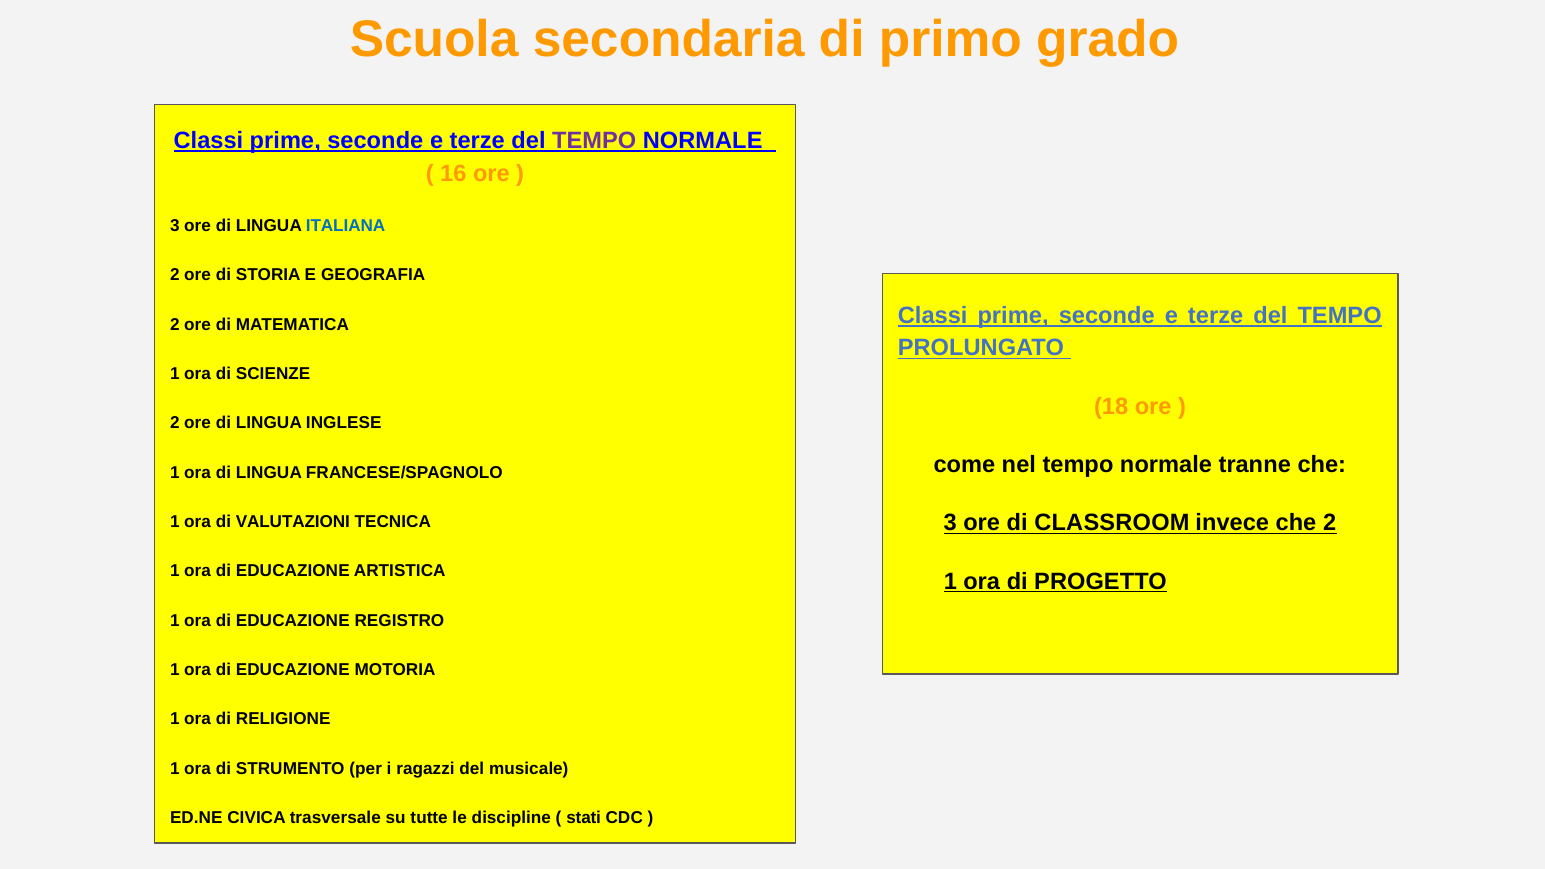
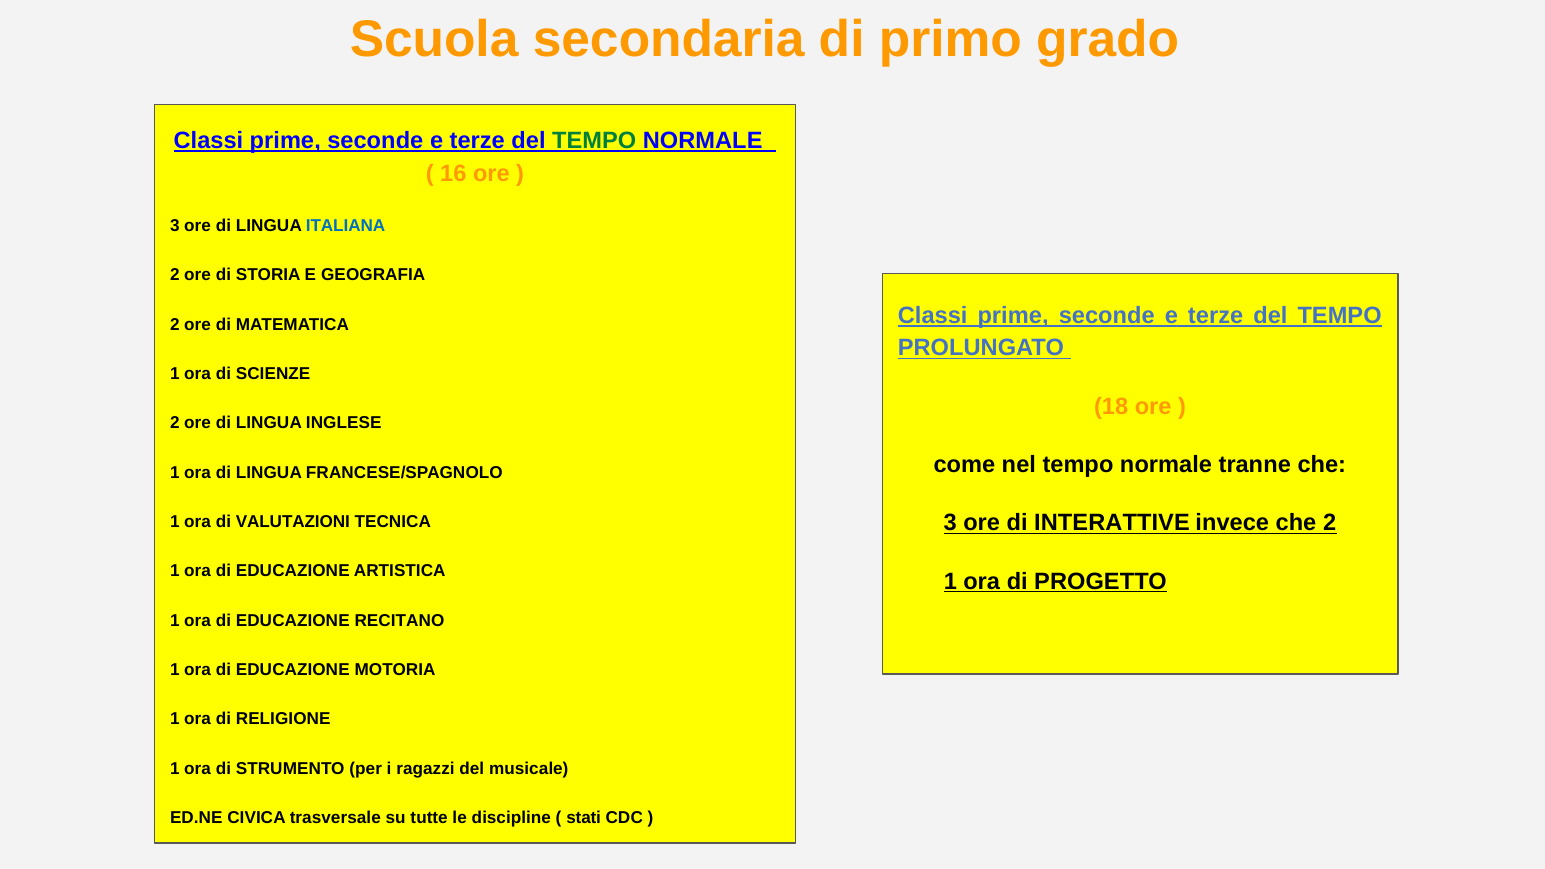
TEMPO at (594, 141) colour: purple -> green
CLASSROOM: CLASSROOM -> INTERATTIVE
REGISTRO: REGISTRO -> RECITANO
